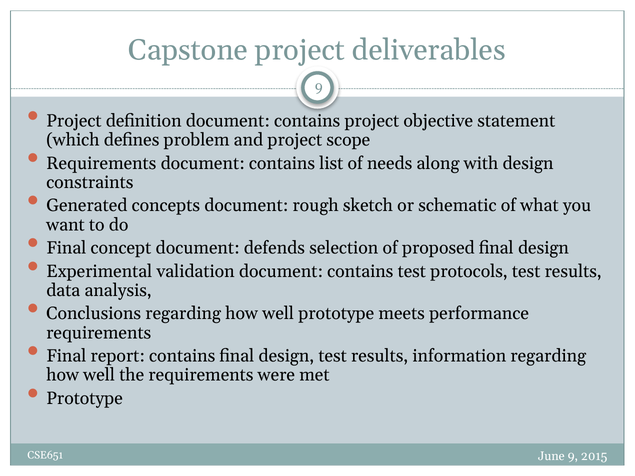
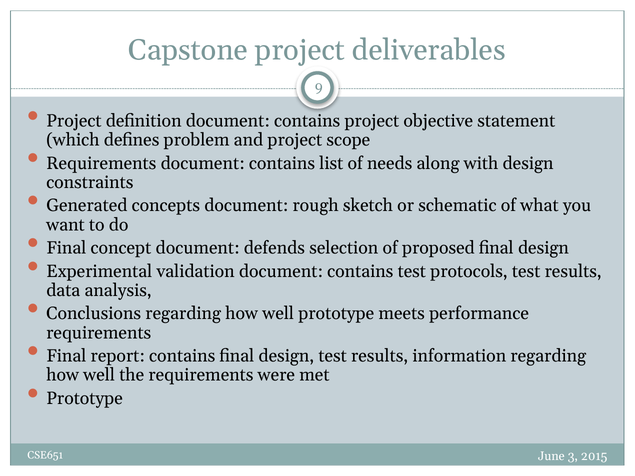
June 9: 9 -> 3
